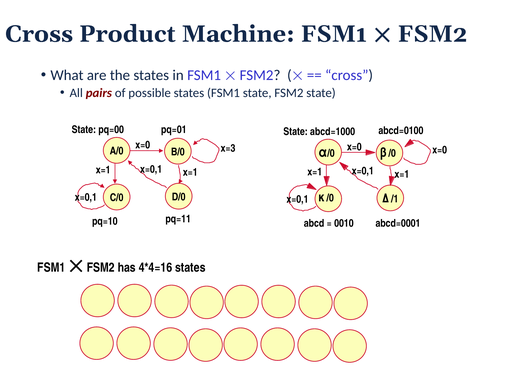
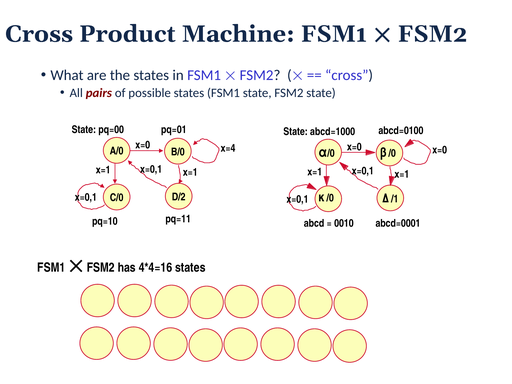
x=3: x=3 -> x=4
D/0: D/0 -> D/2
